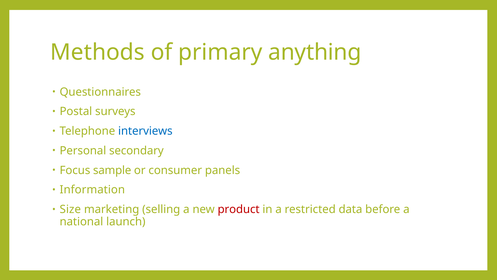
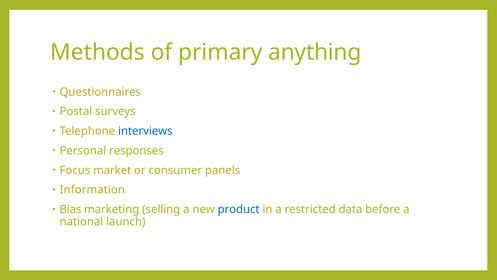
secondary: secondary -> responses
sample: sample -> market
Size: Size -> Bias
product colour: red -> blue
